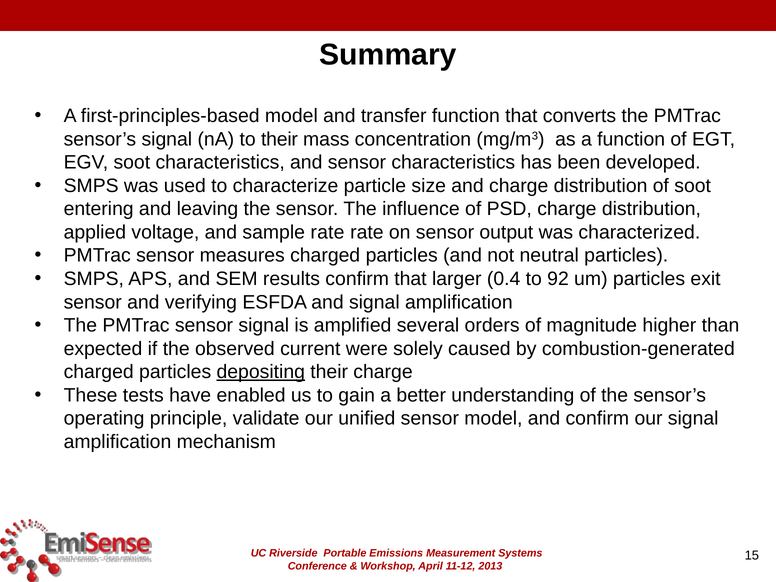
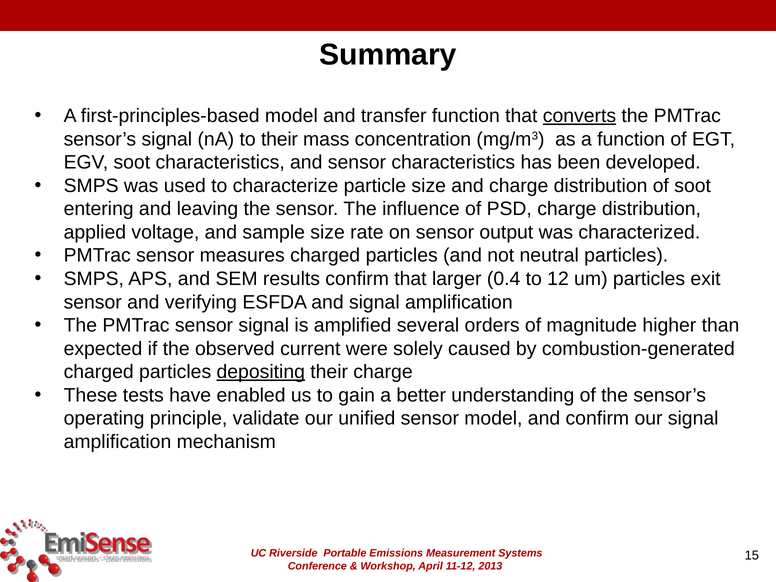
converts underline: none -> present
sample rate: rate -> size
92: 92 -> 12
